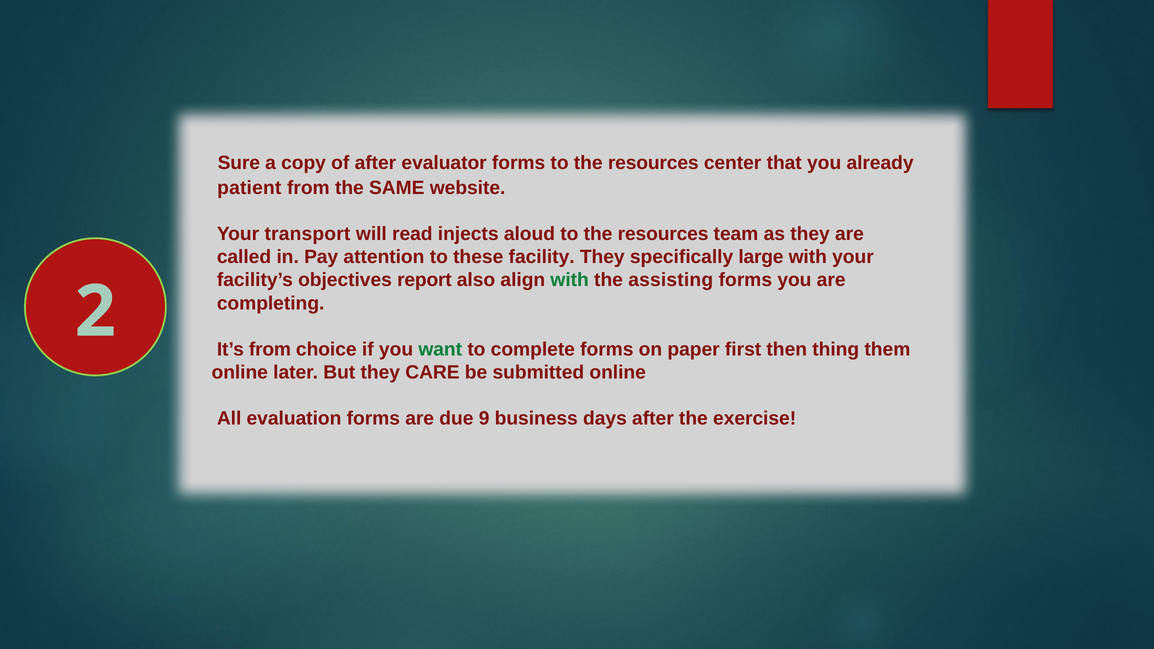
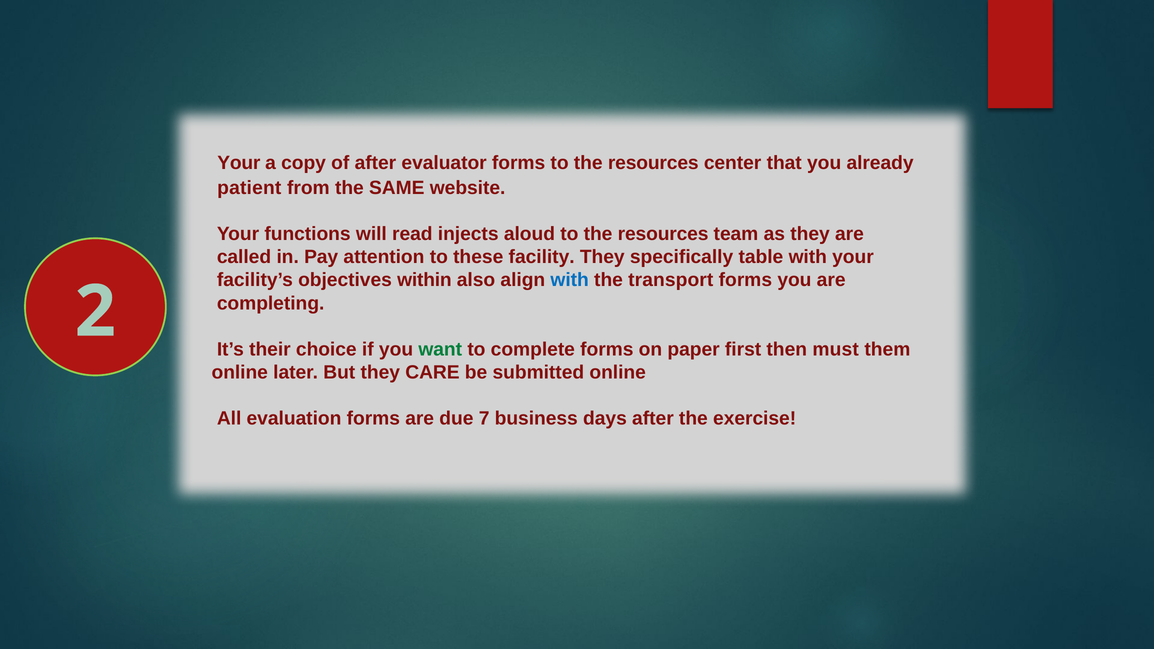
Sure at (239, 163): Sure -> Your
transport: transport -> functions
large: large -> table
report: report -> within
with at (570, 280) colour: green -> blue
assisting: assisting -> transport
It’s from: from -> their
thing: thing -> must
9: 9 -> 7
